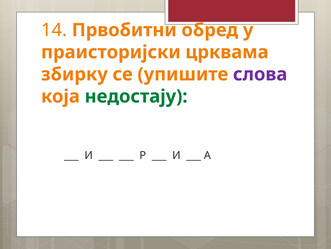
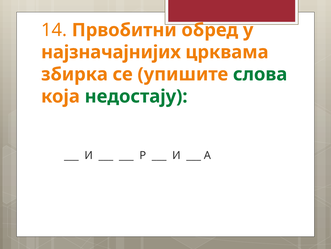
праисторијски: праисторијски -> најзначајнијих
збирку: збирку -> збирка
слова colour: purple -> green
